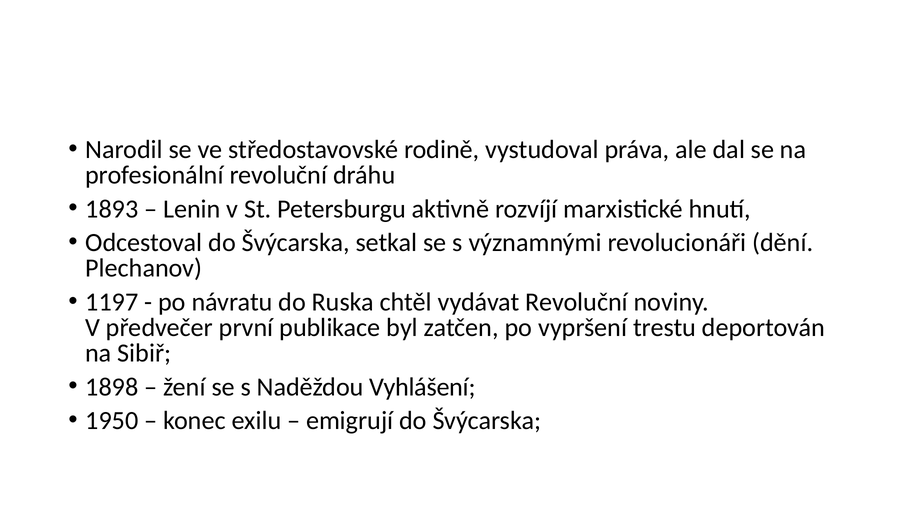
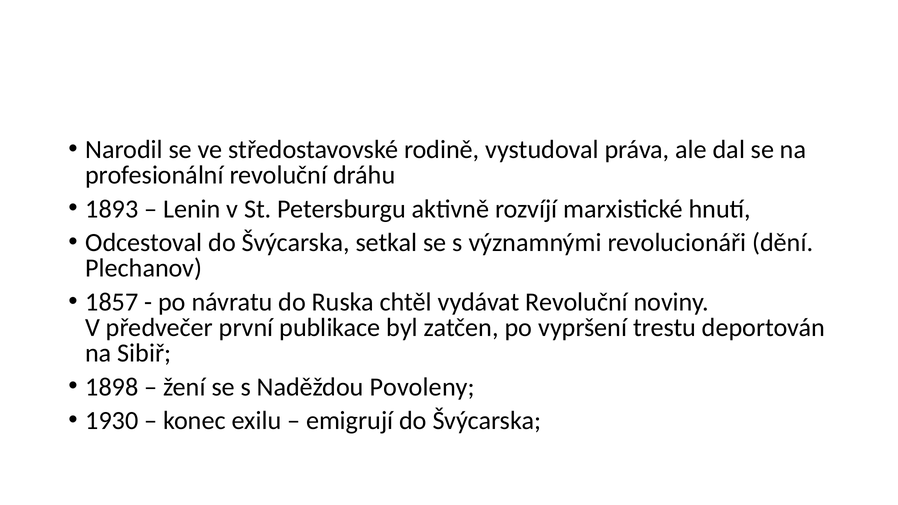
1197: 1197 -> 1857
Vyhlášení: Vyhlášení -> Povoleny
1950: 1950 -> 1930
